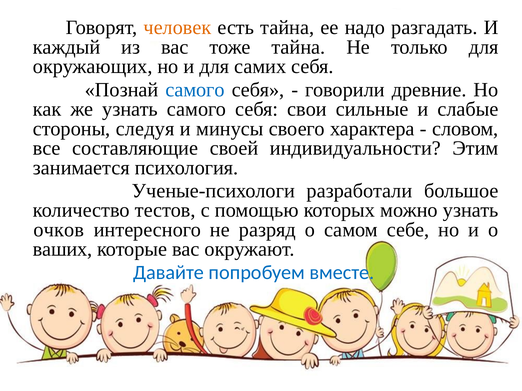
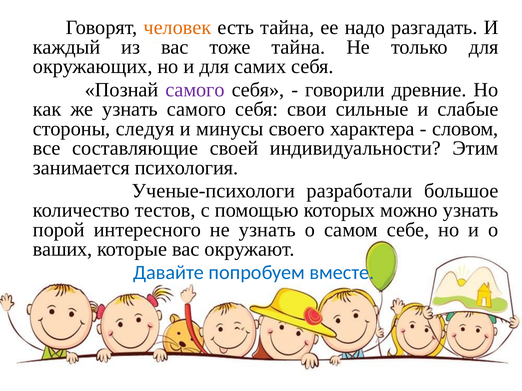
самого at (195, 90) colour: blue -> purple
очков: очков -> порой
не разряд: разряд -> узнать
